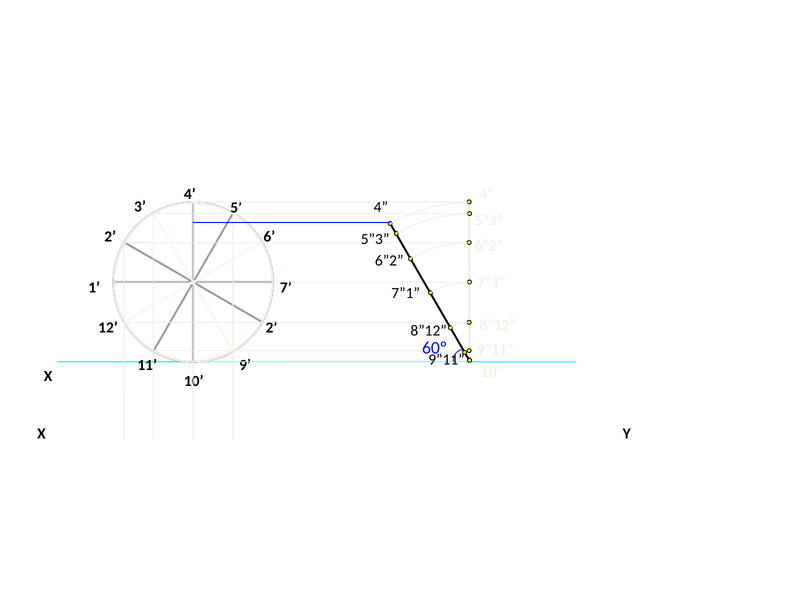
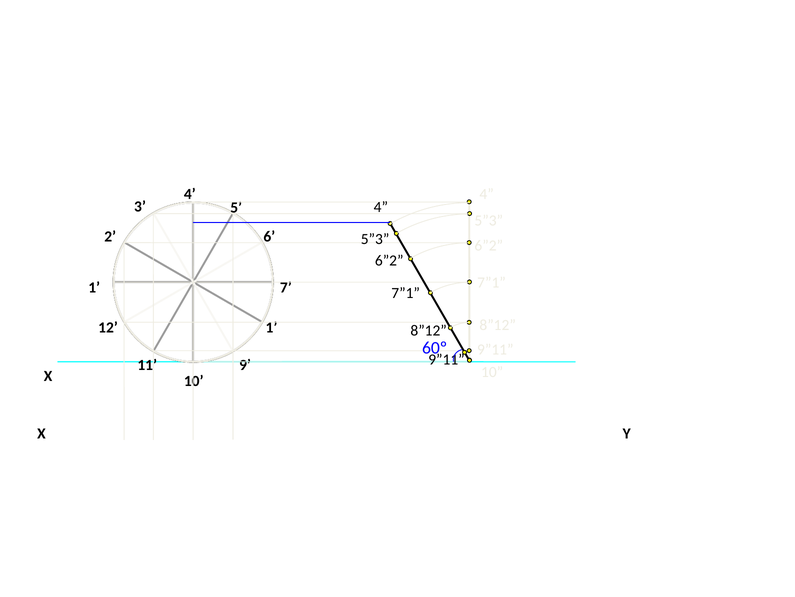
2 at (272, 327): 2 -> 1
